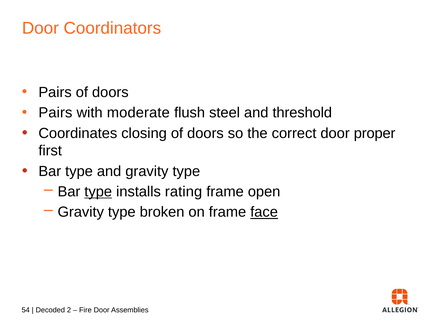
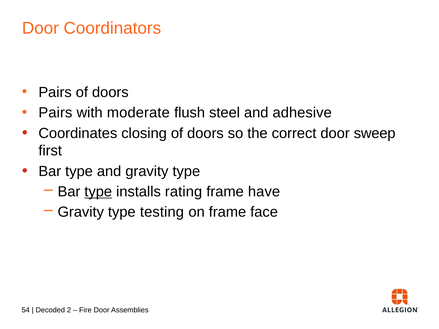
threshold: threshold -> adhesive
proper: proper -> sweep
open: open -> have
broken: broken -> testing
face underline: present -> none
